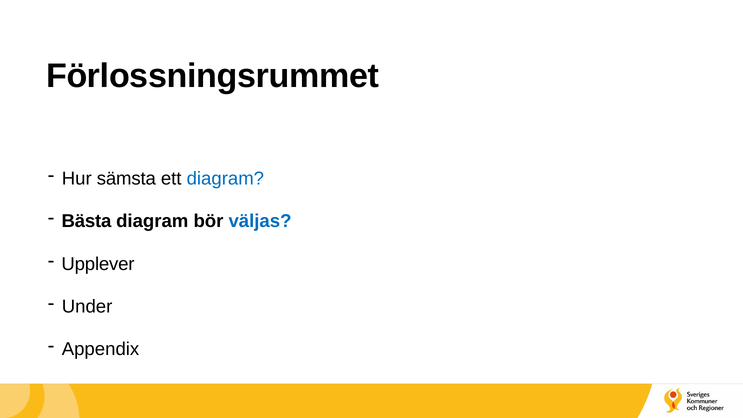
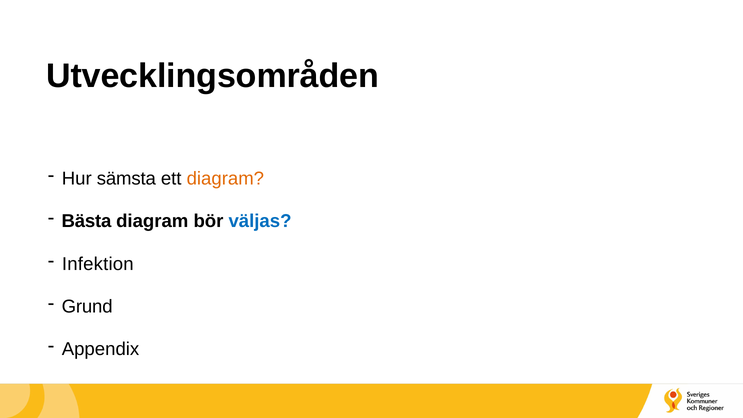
Förlossningsrummet: Förlossningsrummet -> Utvecklingsområden
diagram at (225, 178) colour: blue -> orange
Upplever: Upplever -> Infektion
Under: Under -> Grund
